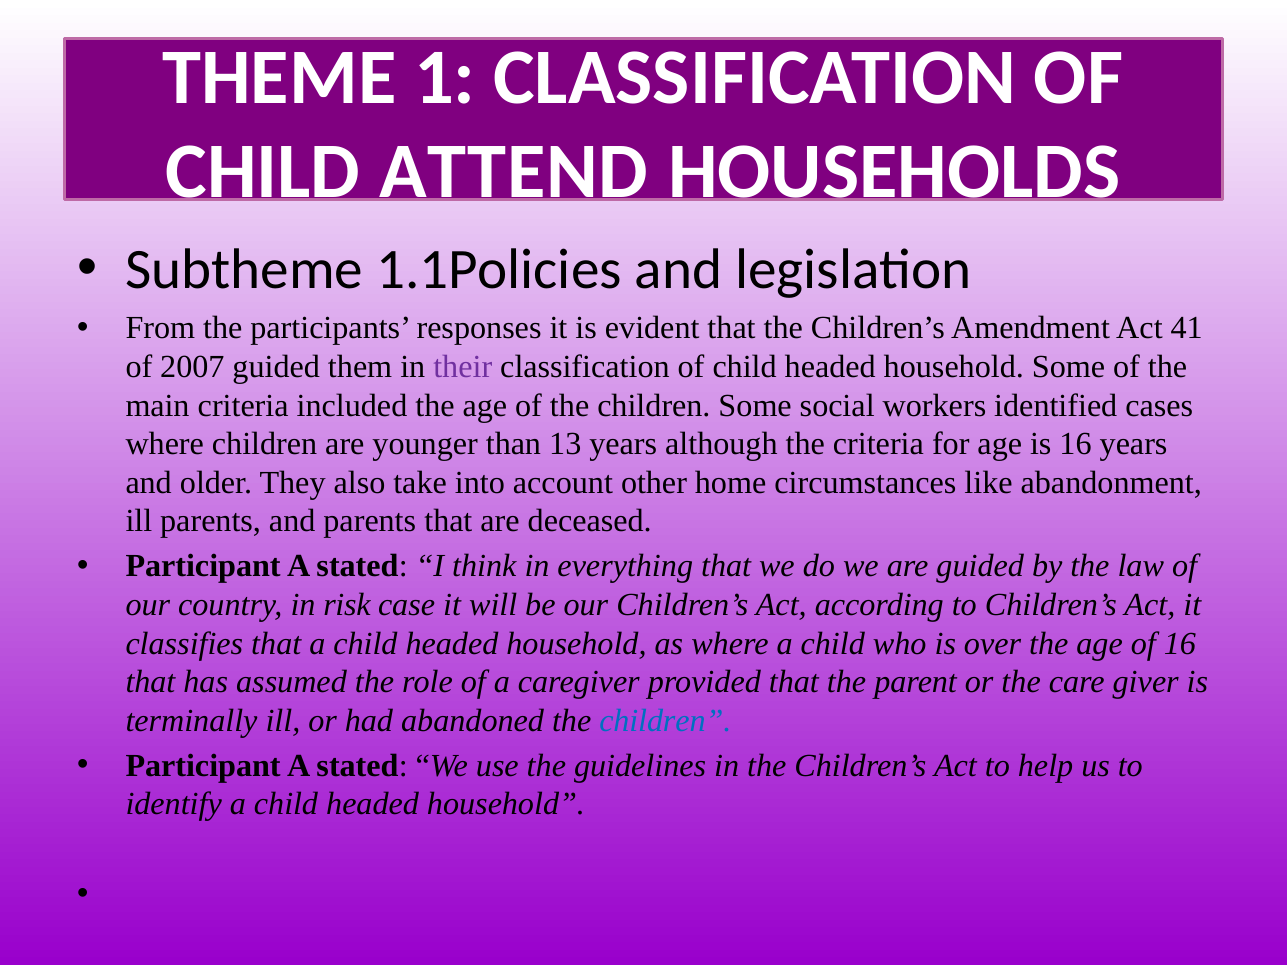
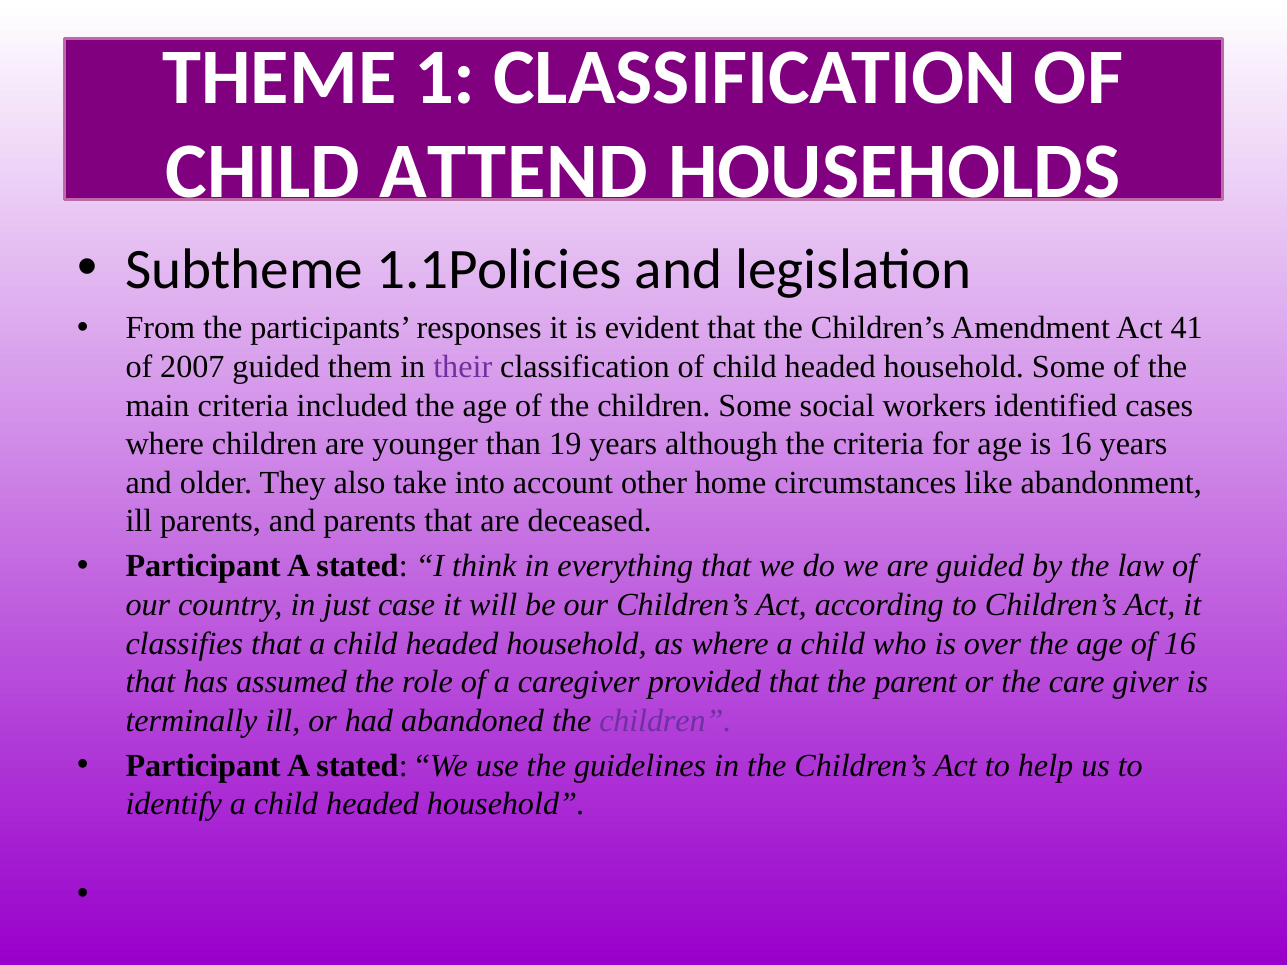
13: 13 -> 19
risk: risk -> just
children at (665, 721) colour: blue -> purple
